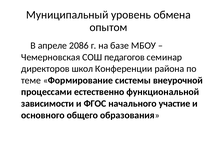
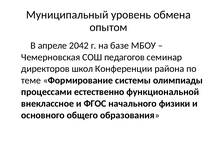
2086: 2086 -> 2042
внеурочной: внеурочной -> олимпиады
зависимости: зависимости -> внеклассное
участие: участие -> физики
